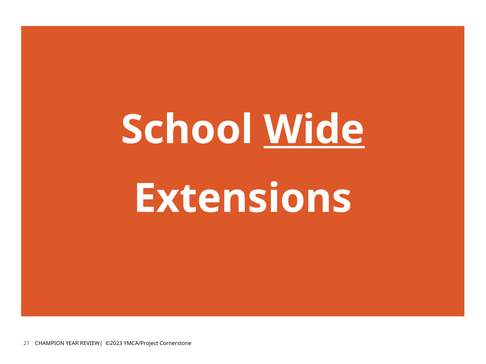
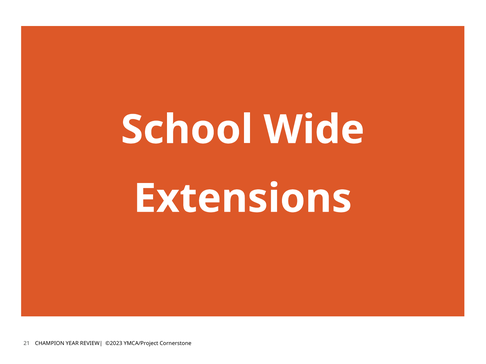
Wide underline: present -> none
